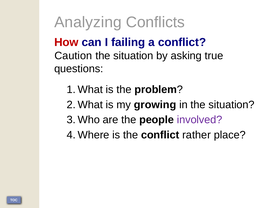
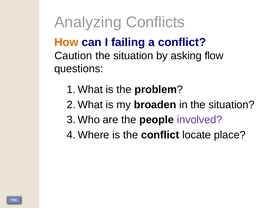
How colour: red -> orange
true: true -> flow
growing: growing -> broaden
rather: rather -> locate
